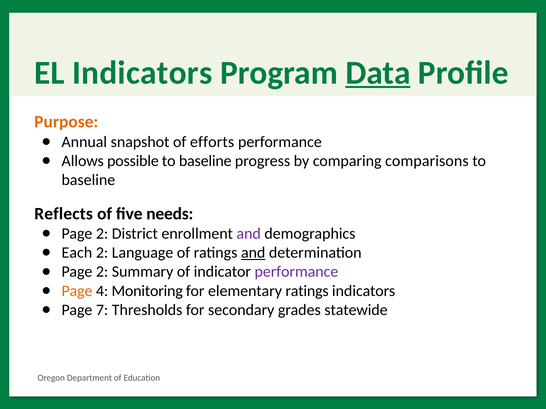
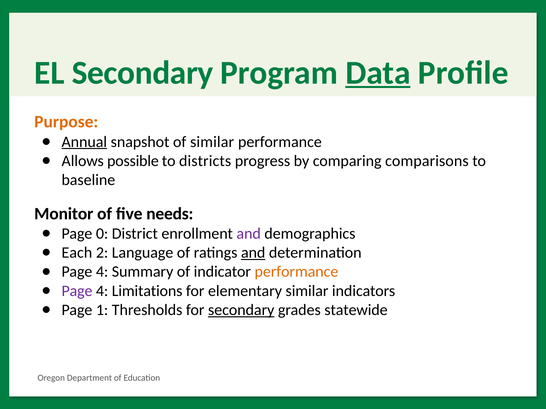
EL Indicators: Indicators -> Secondary
Annual underline: none -> present
of efforts: efforts -> similar
baseline at (205, 161): baseline -> districts
Reflects: Reflects -> Monitor
2 at (102, 234): 2 -> 0
2 at (102, 272): 2 -> 4
performance at (296, 272) colour: purple -> orange
Page at (77, 291) colour: orange -> purple
Monitoring: Monitoring -> Limitations
elementary ratings: ratings -> similar
7: 7 -> 1
secondary at (241, 310) underline: none -> present
